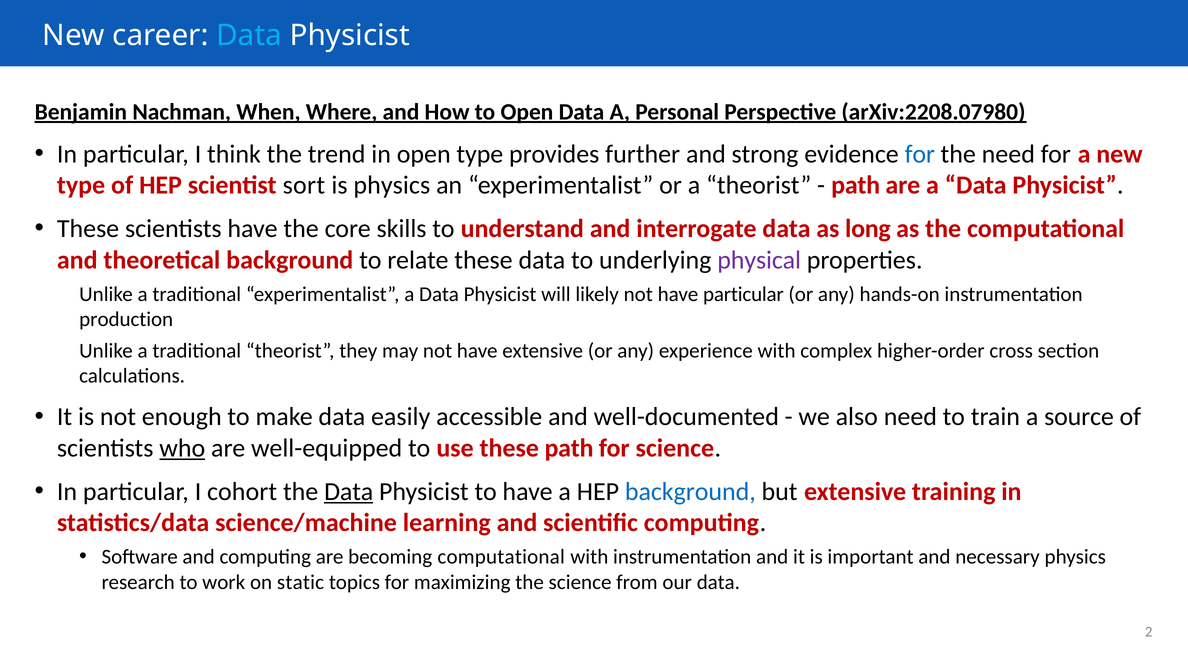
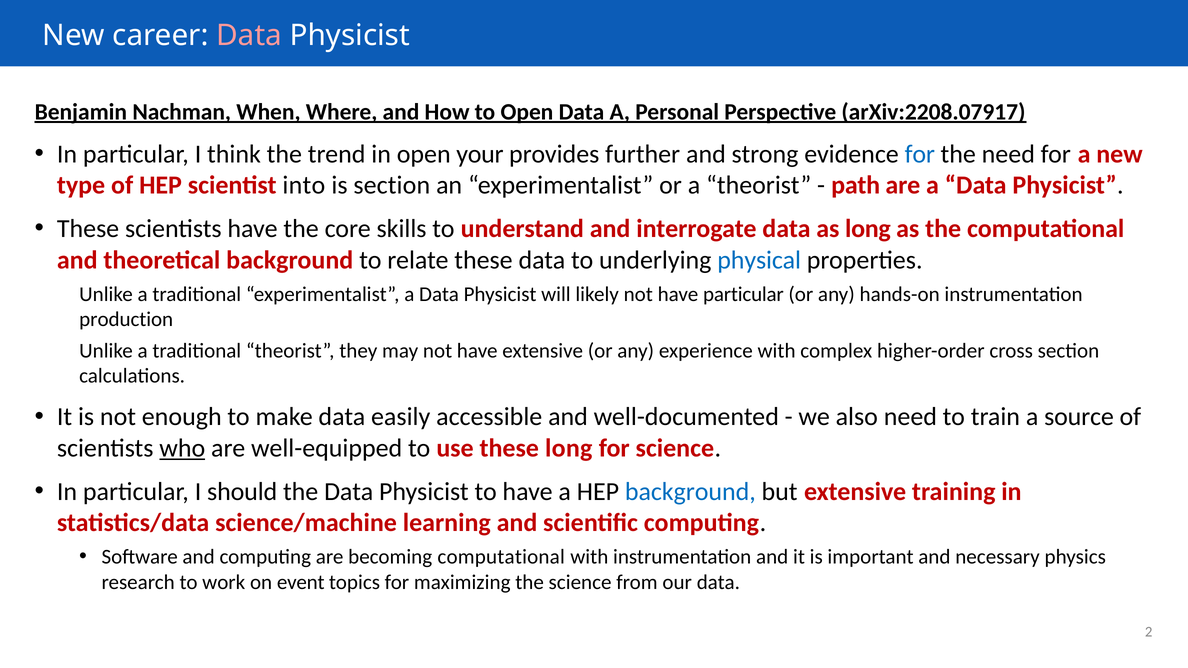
Data at (249, 35) colour: light blue -> pink
arXiv:2208.07980: arXiv:2208.07980 -> arXiv:2208.07917
open type: type -> your
sort: sort -> into
is physics: physics -> section
physical colour: purple -> blue
these path: path -> long
cohort: cohort -> should
Data at (349, 492) underline: present -> none
static: static -> event
